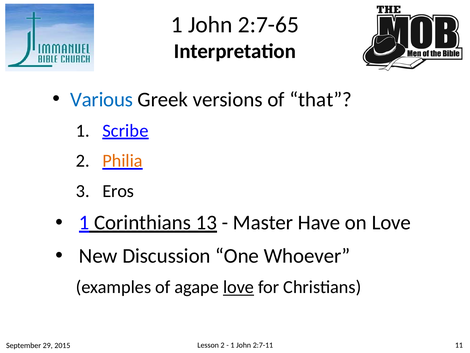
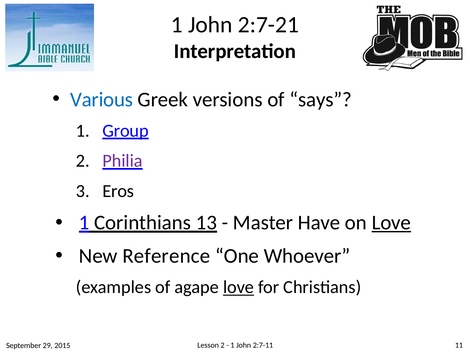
2:7-65: 2:7-65 -> 2:7-21
that: that -> says
Scribe: Scribe -> Group
Philia colour: orange -> purple
Love at (391, 222) underline: none -> present
Discussion: Discussion -> Reference
